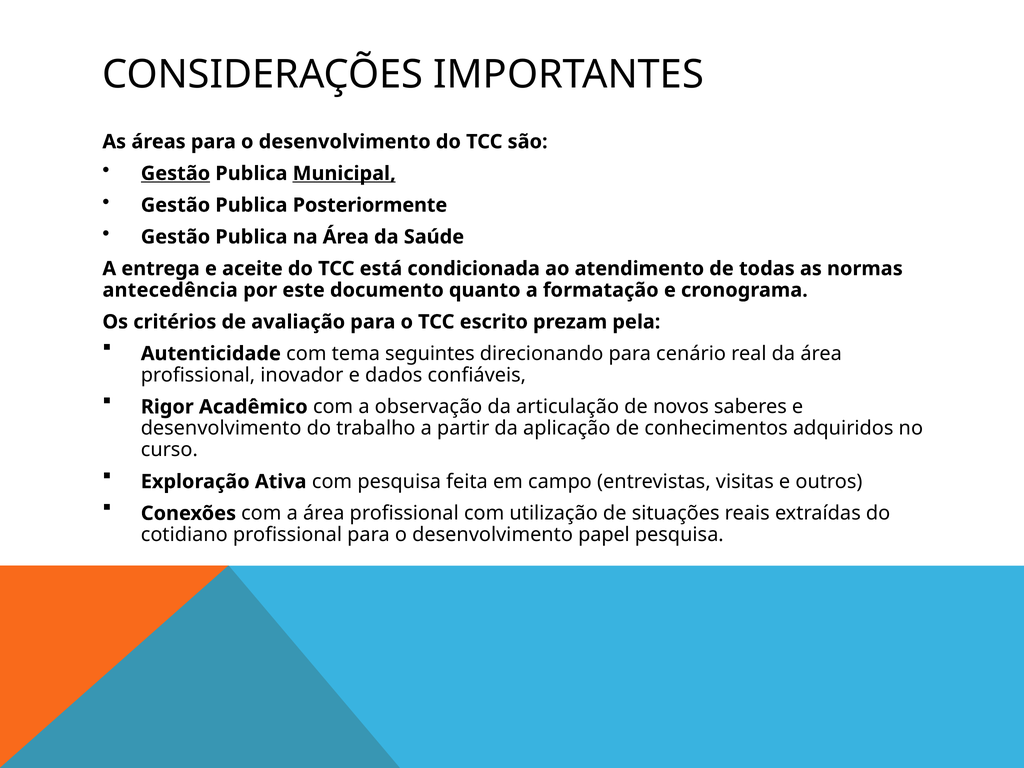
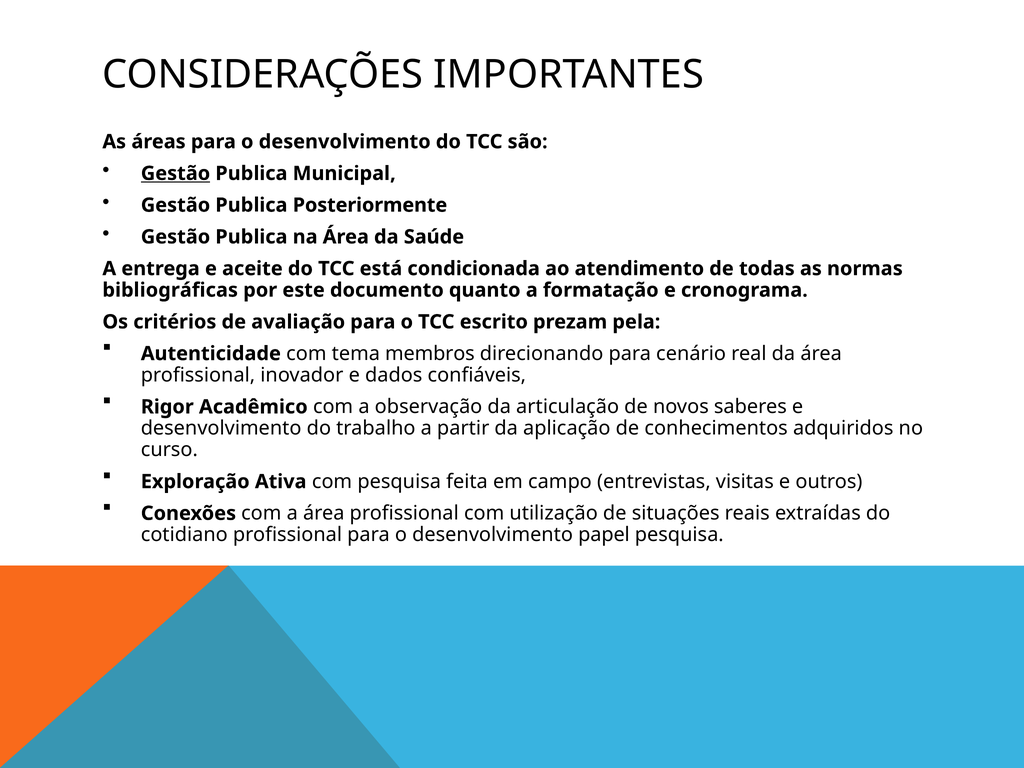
Municipal underline: present -> none
antecedência: antecedência -> bibliográficas
seguintes: seguintes -> membros
